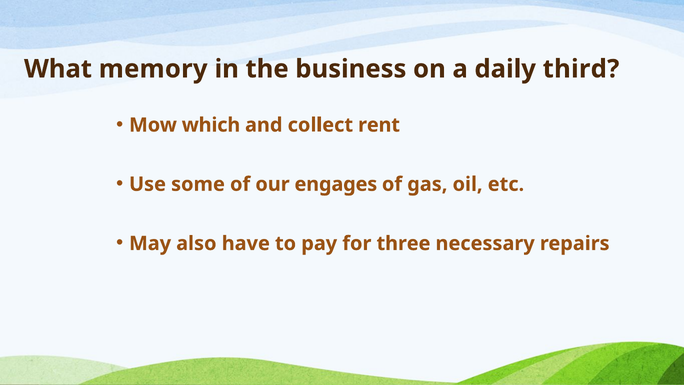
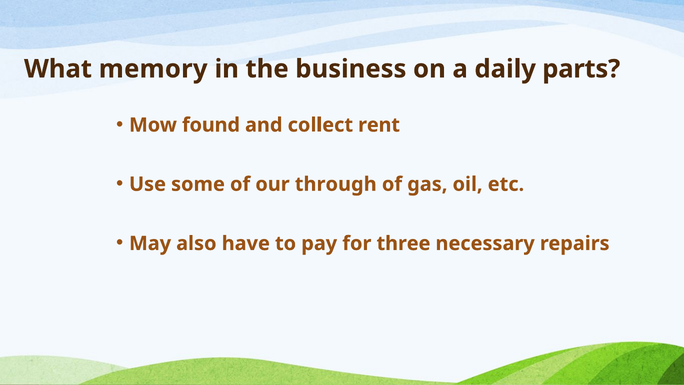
third: third -> parts
which: which -> found
engages: engages -> through
